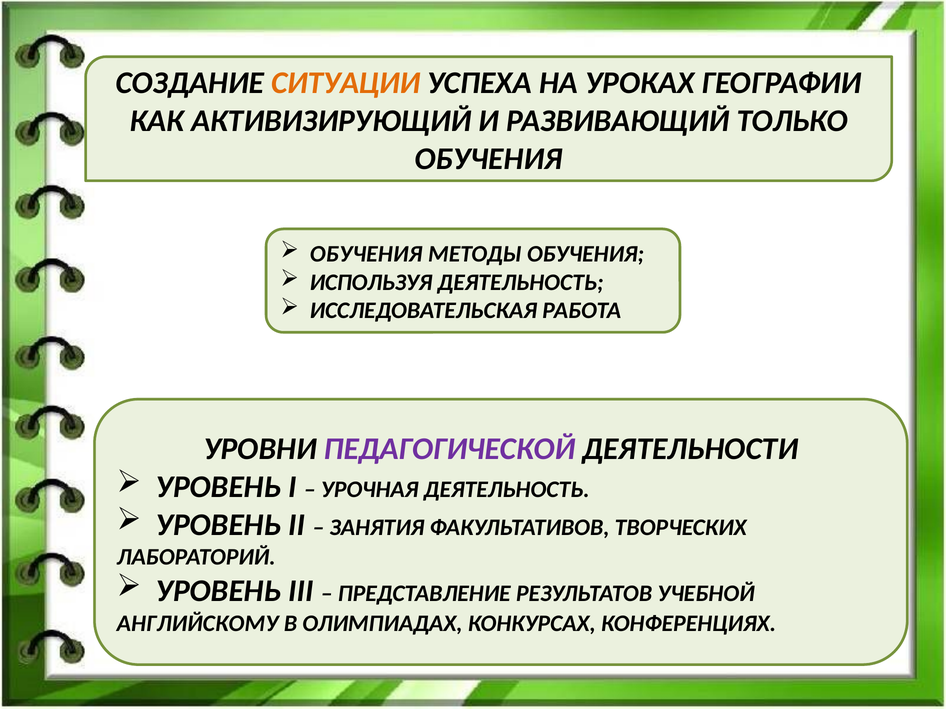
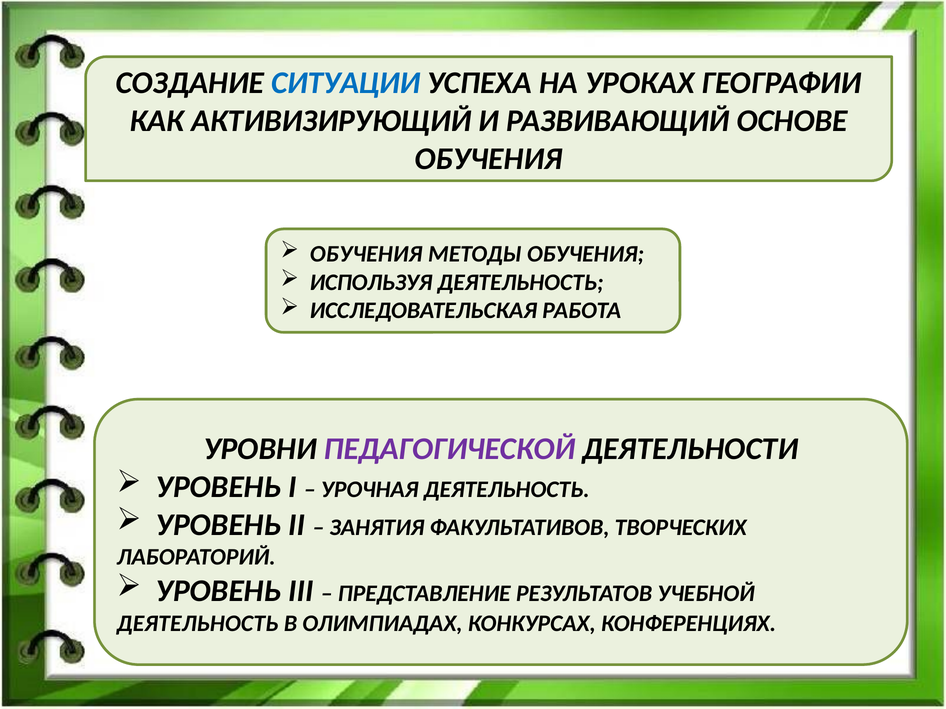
СИТУАЦИИ colour: orange -> blue
ТОЛЬКО: ТОЛЬКО -> ОСНОВЕ
АНГЛИЙСКОМУ at (198, 624): АНГЛИЙСКОМУ -> ДЕЯТЕЛЬНОСТЬ
